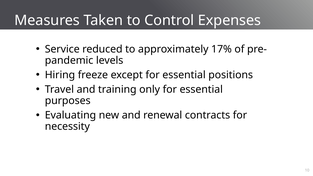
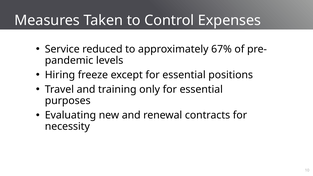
17%: 17% -> 67%
